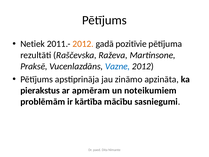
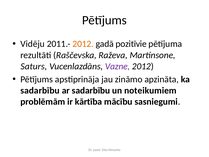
Netiek: Netiek -> Vidēju
Praksē: Praksē -> Saturs
Vazne colour: blue -> purple
pierakstus at (40, 90): pierakstus -> sadarbību
ar apmēram: apmēram -> sadarbību
